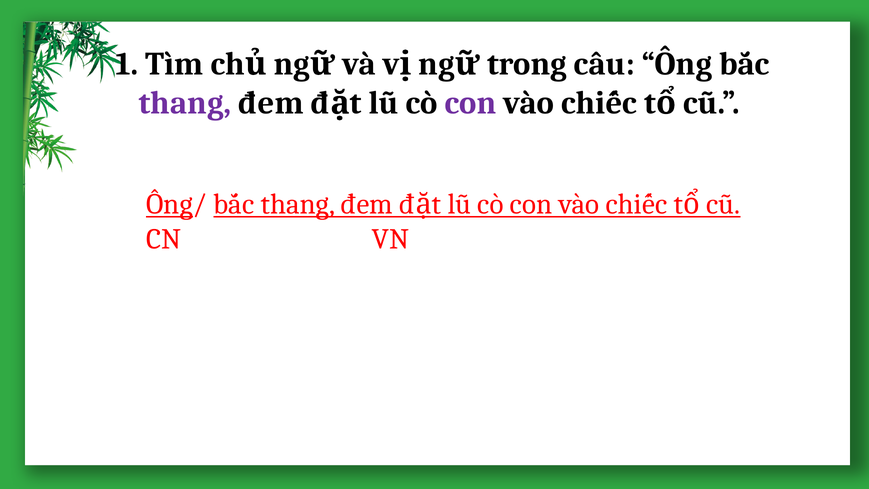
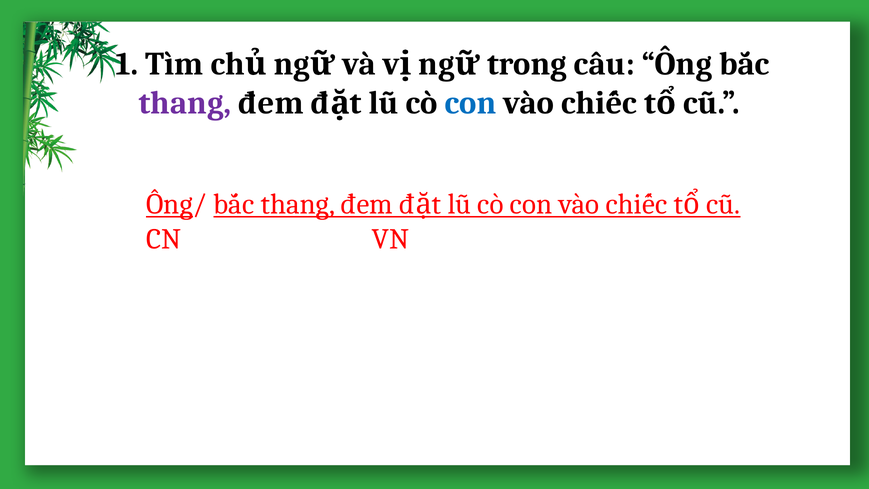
con at (471, 103) colour: purple -> blue
